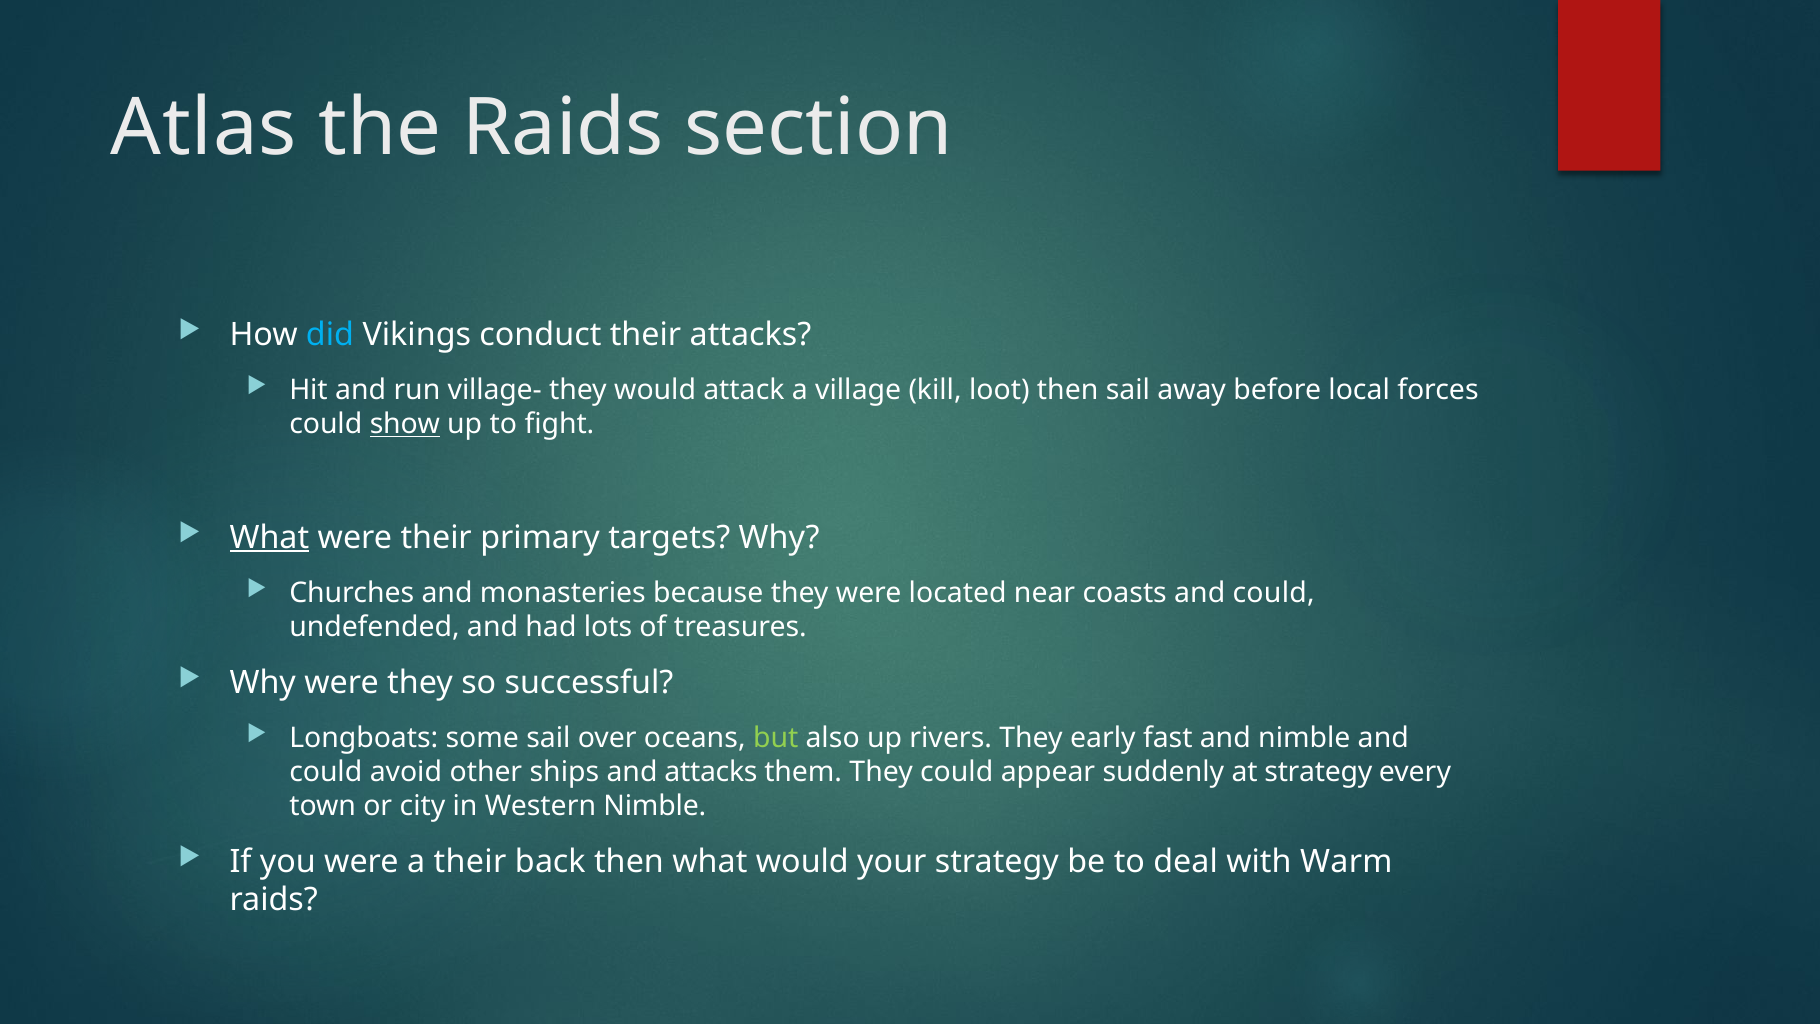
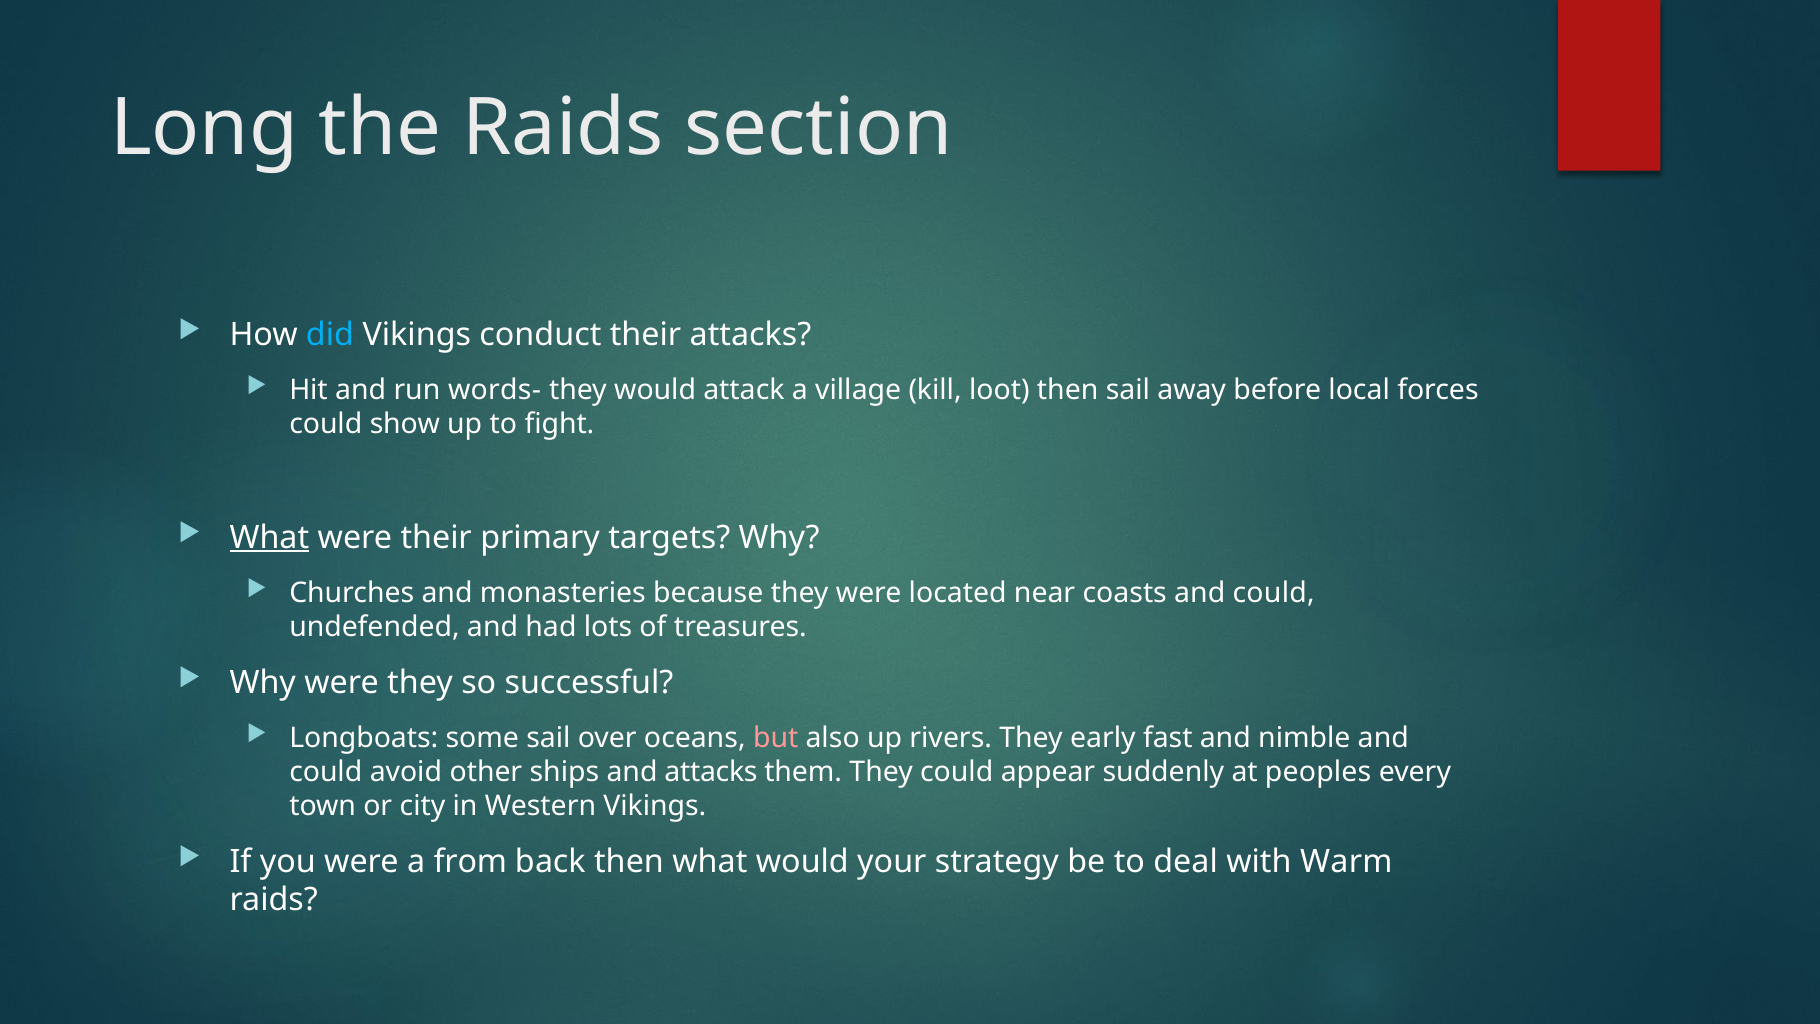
Atlas: Atlas -> Long
village-: village- -> words-
show underline: present -> none
but colour: light green -> pink
at strategy: strategy -> peoples
Western Nimble: Nimble -> Vikings
a their: their -> from
